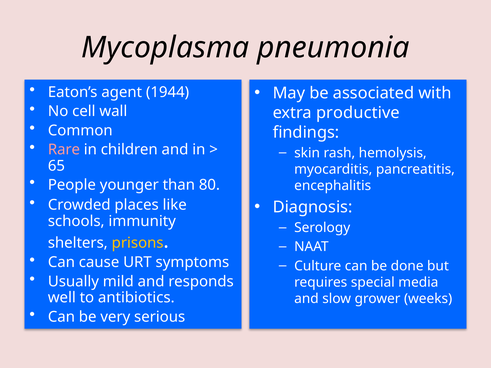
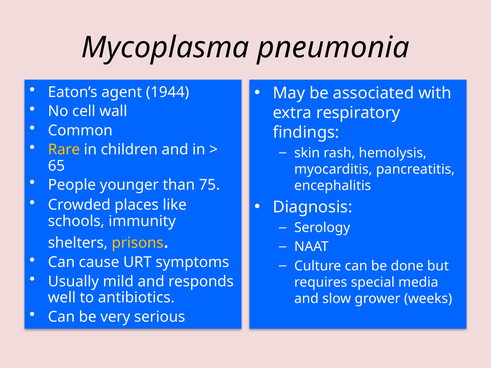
productive: productive -> respiratory
Rare colour: pink -> yellow
80: 80 -> 75
